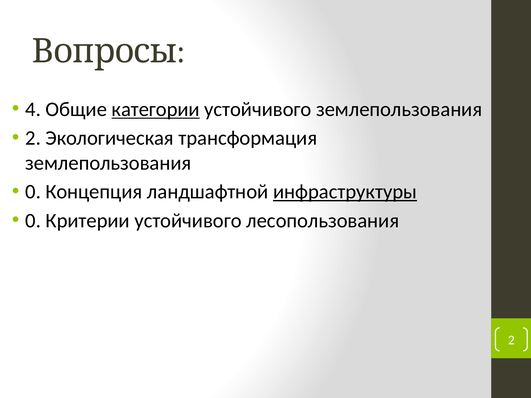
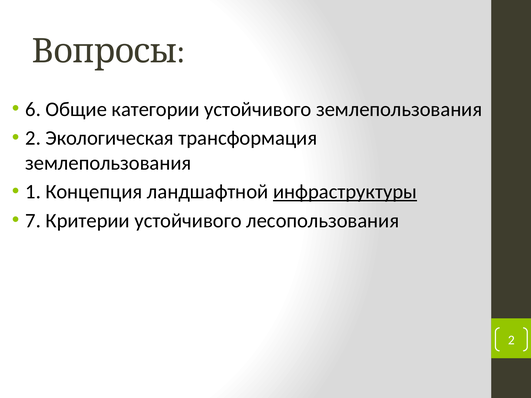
4: 4 -> 6
категории underline: present -> none
0 at (33, 192): 0 -> 1
0 at (33, 221): 0 -> 7
